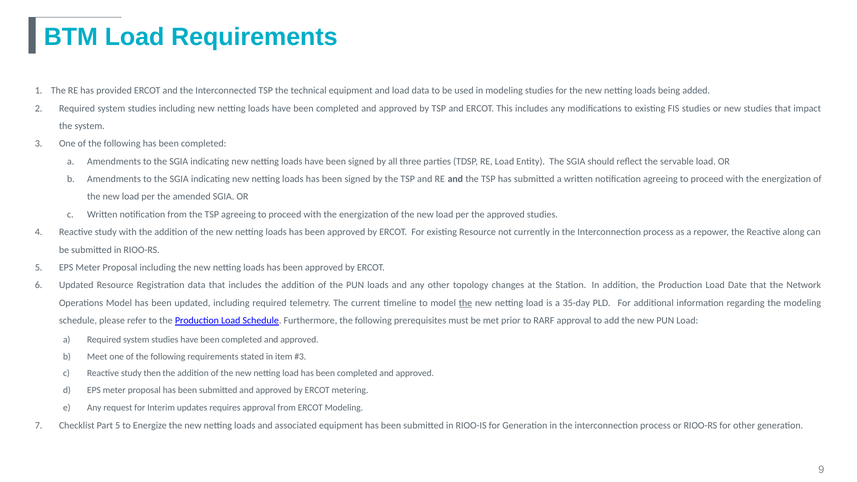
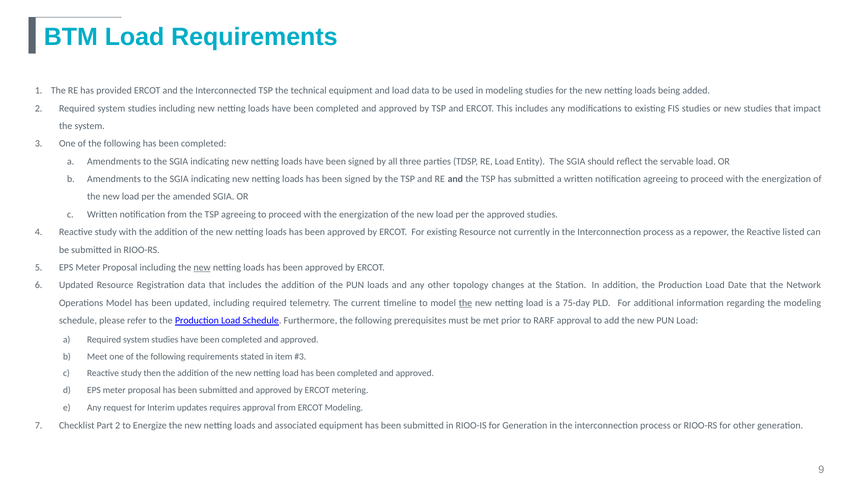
along: along -> listed
new at (202, 267) underline: none -> present
35-day: 35-day -> 75-day
Part 5: 5 -> 2
